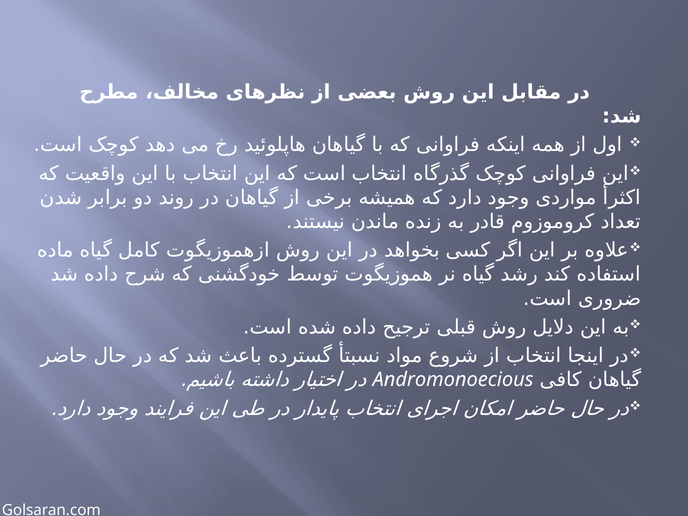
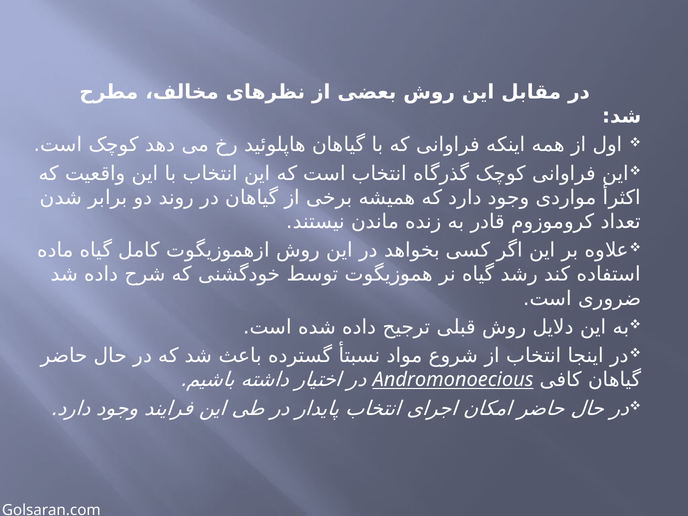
Andromonoecious underline: none -> present
